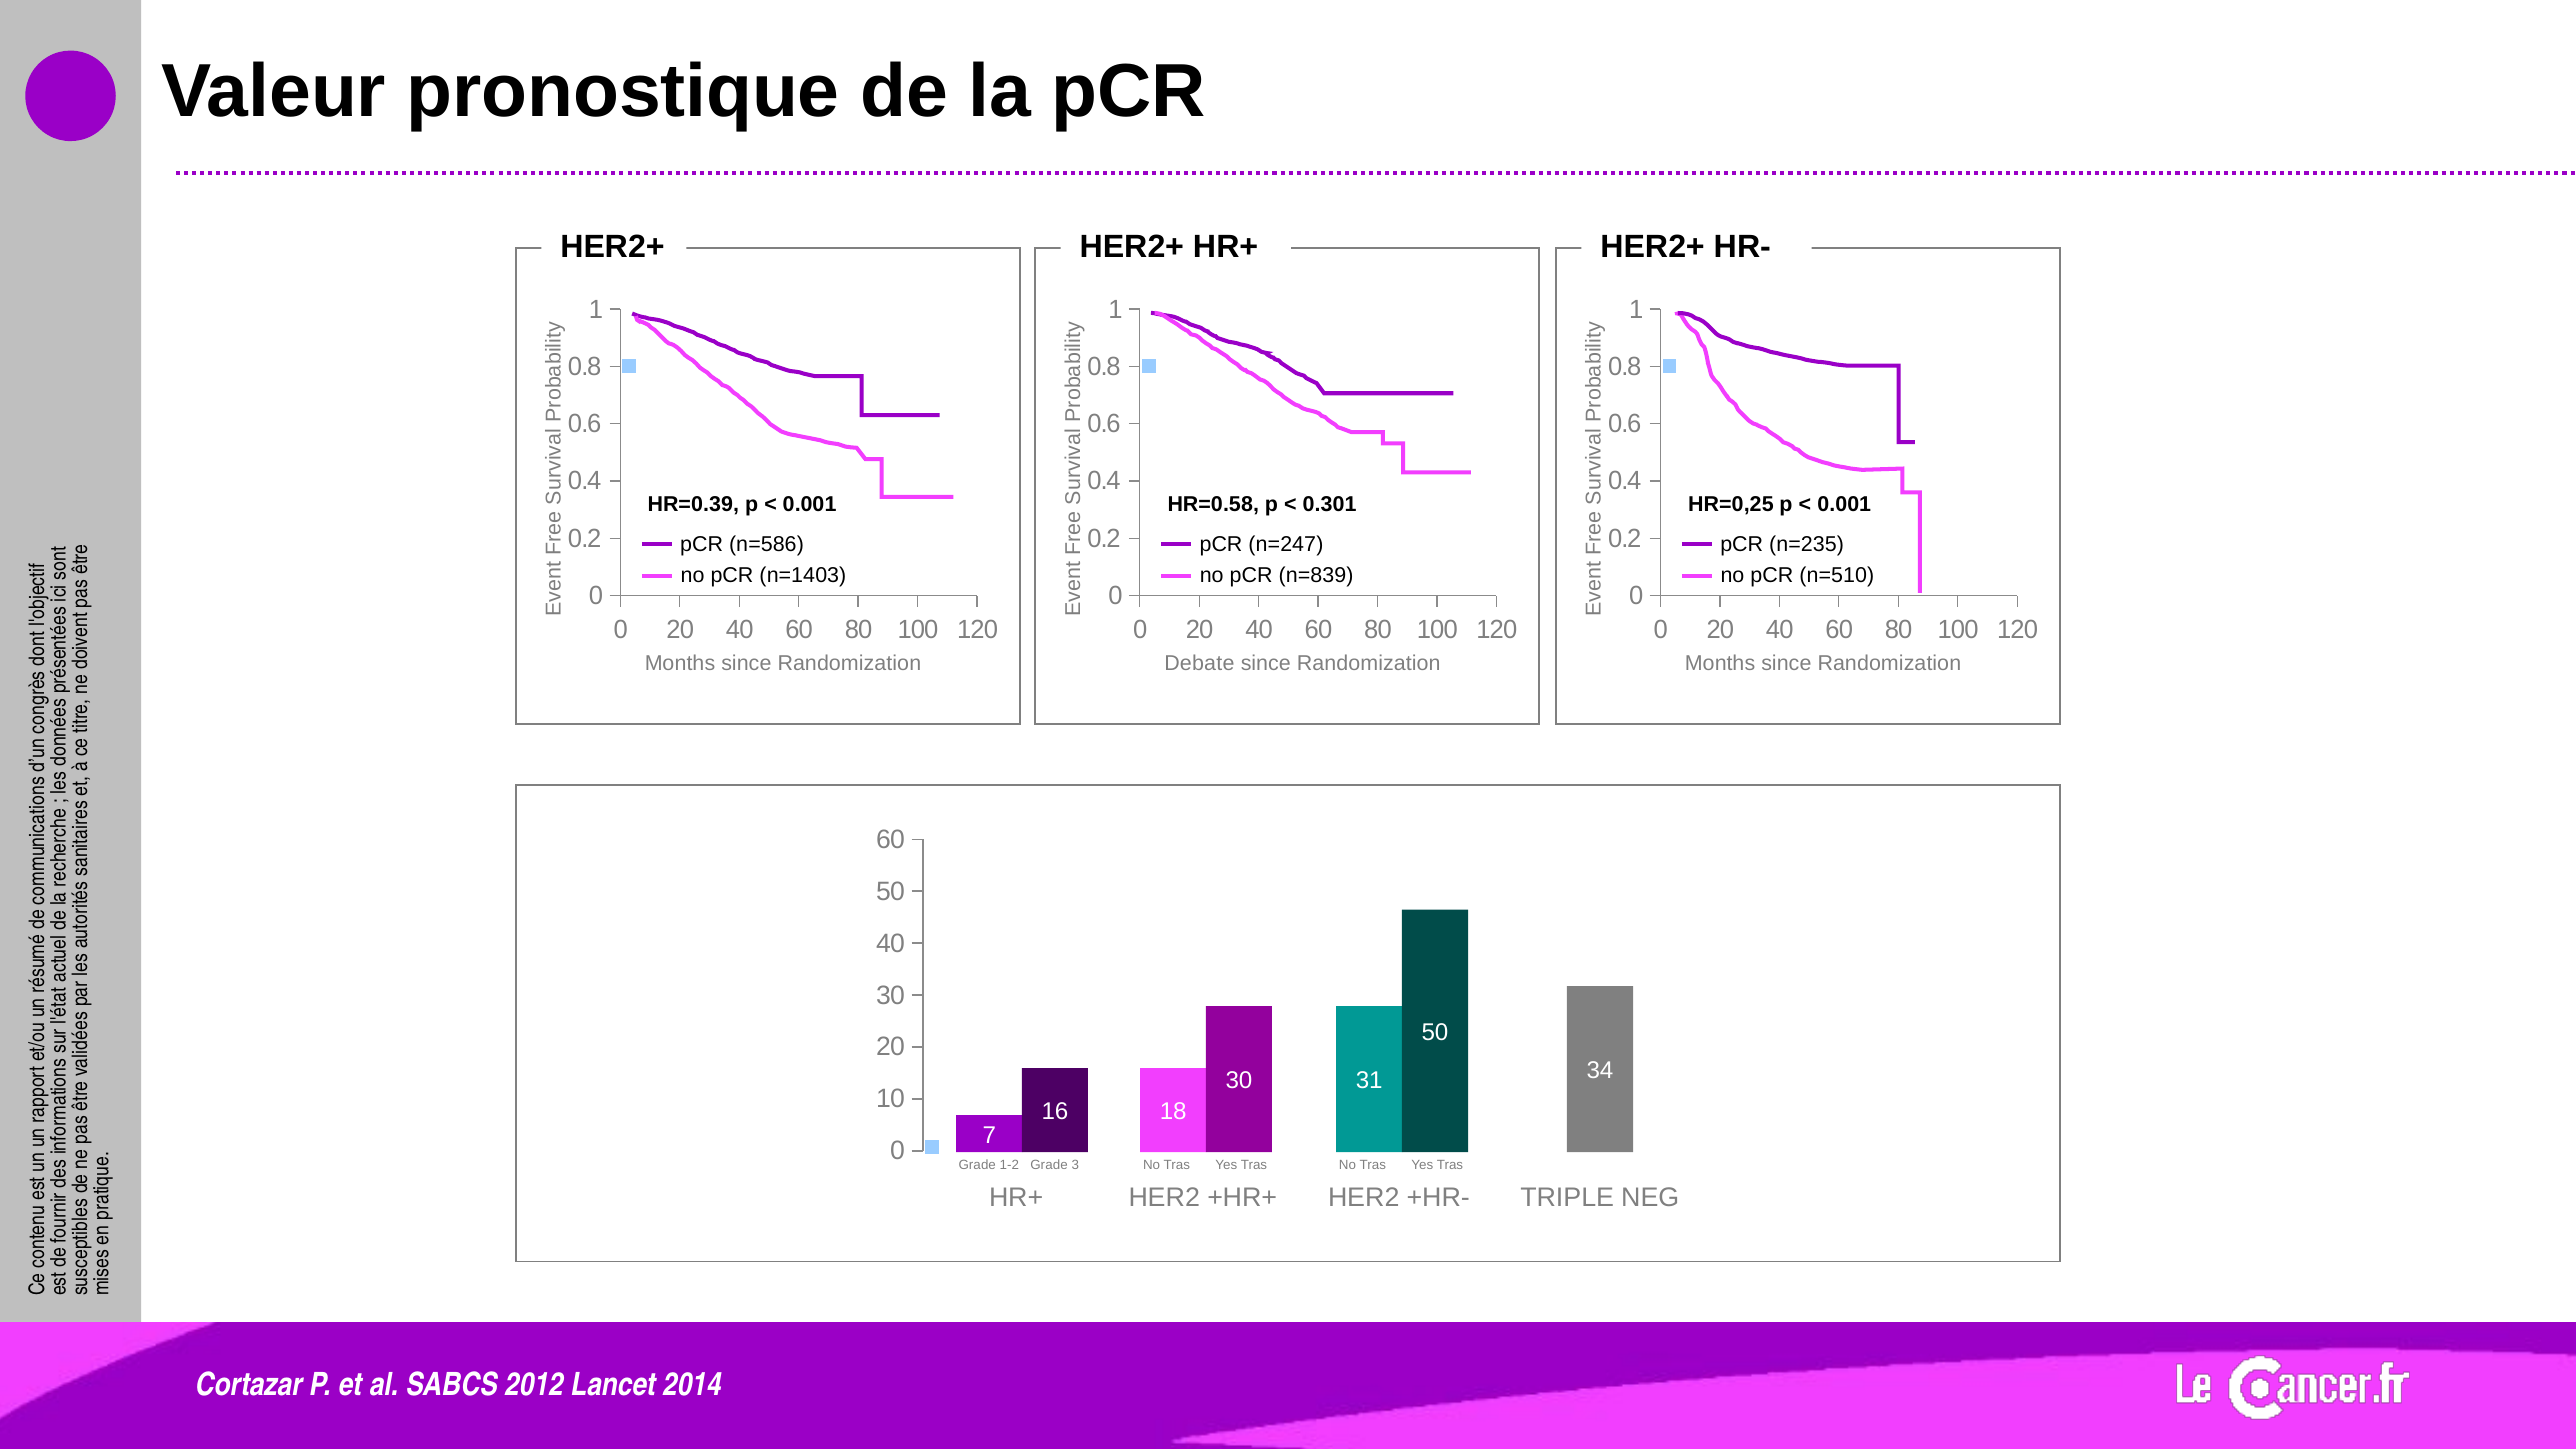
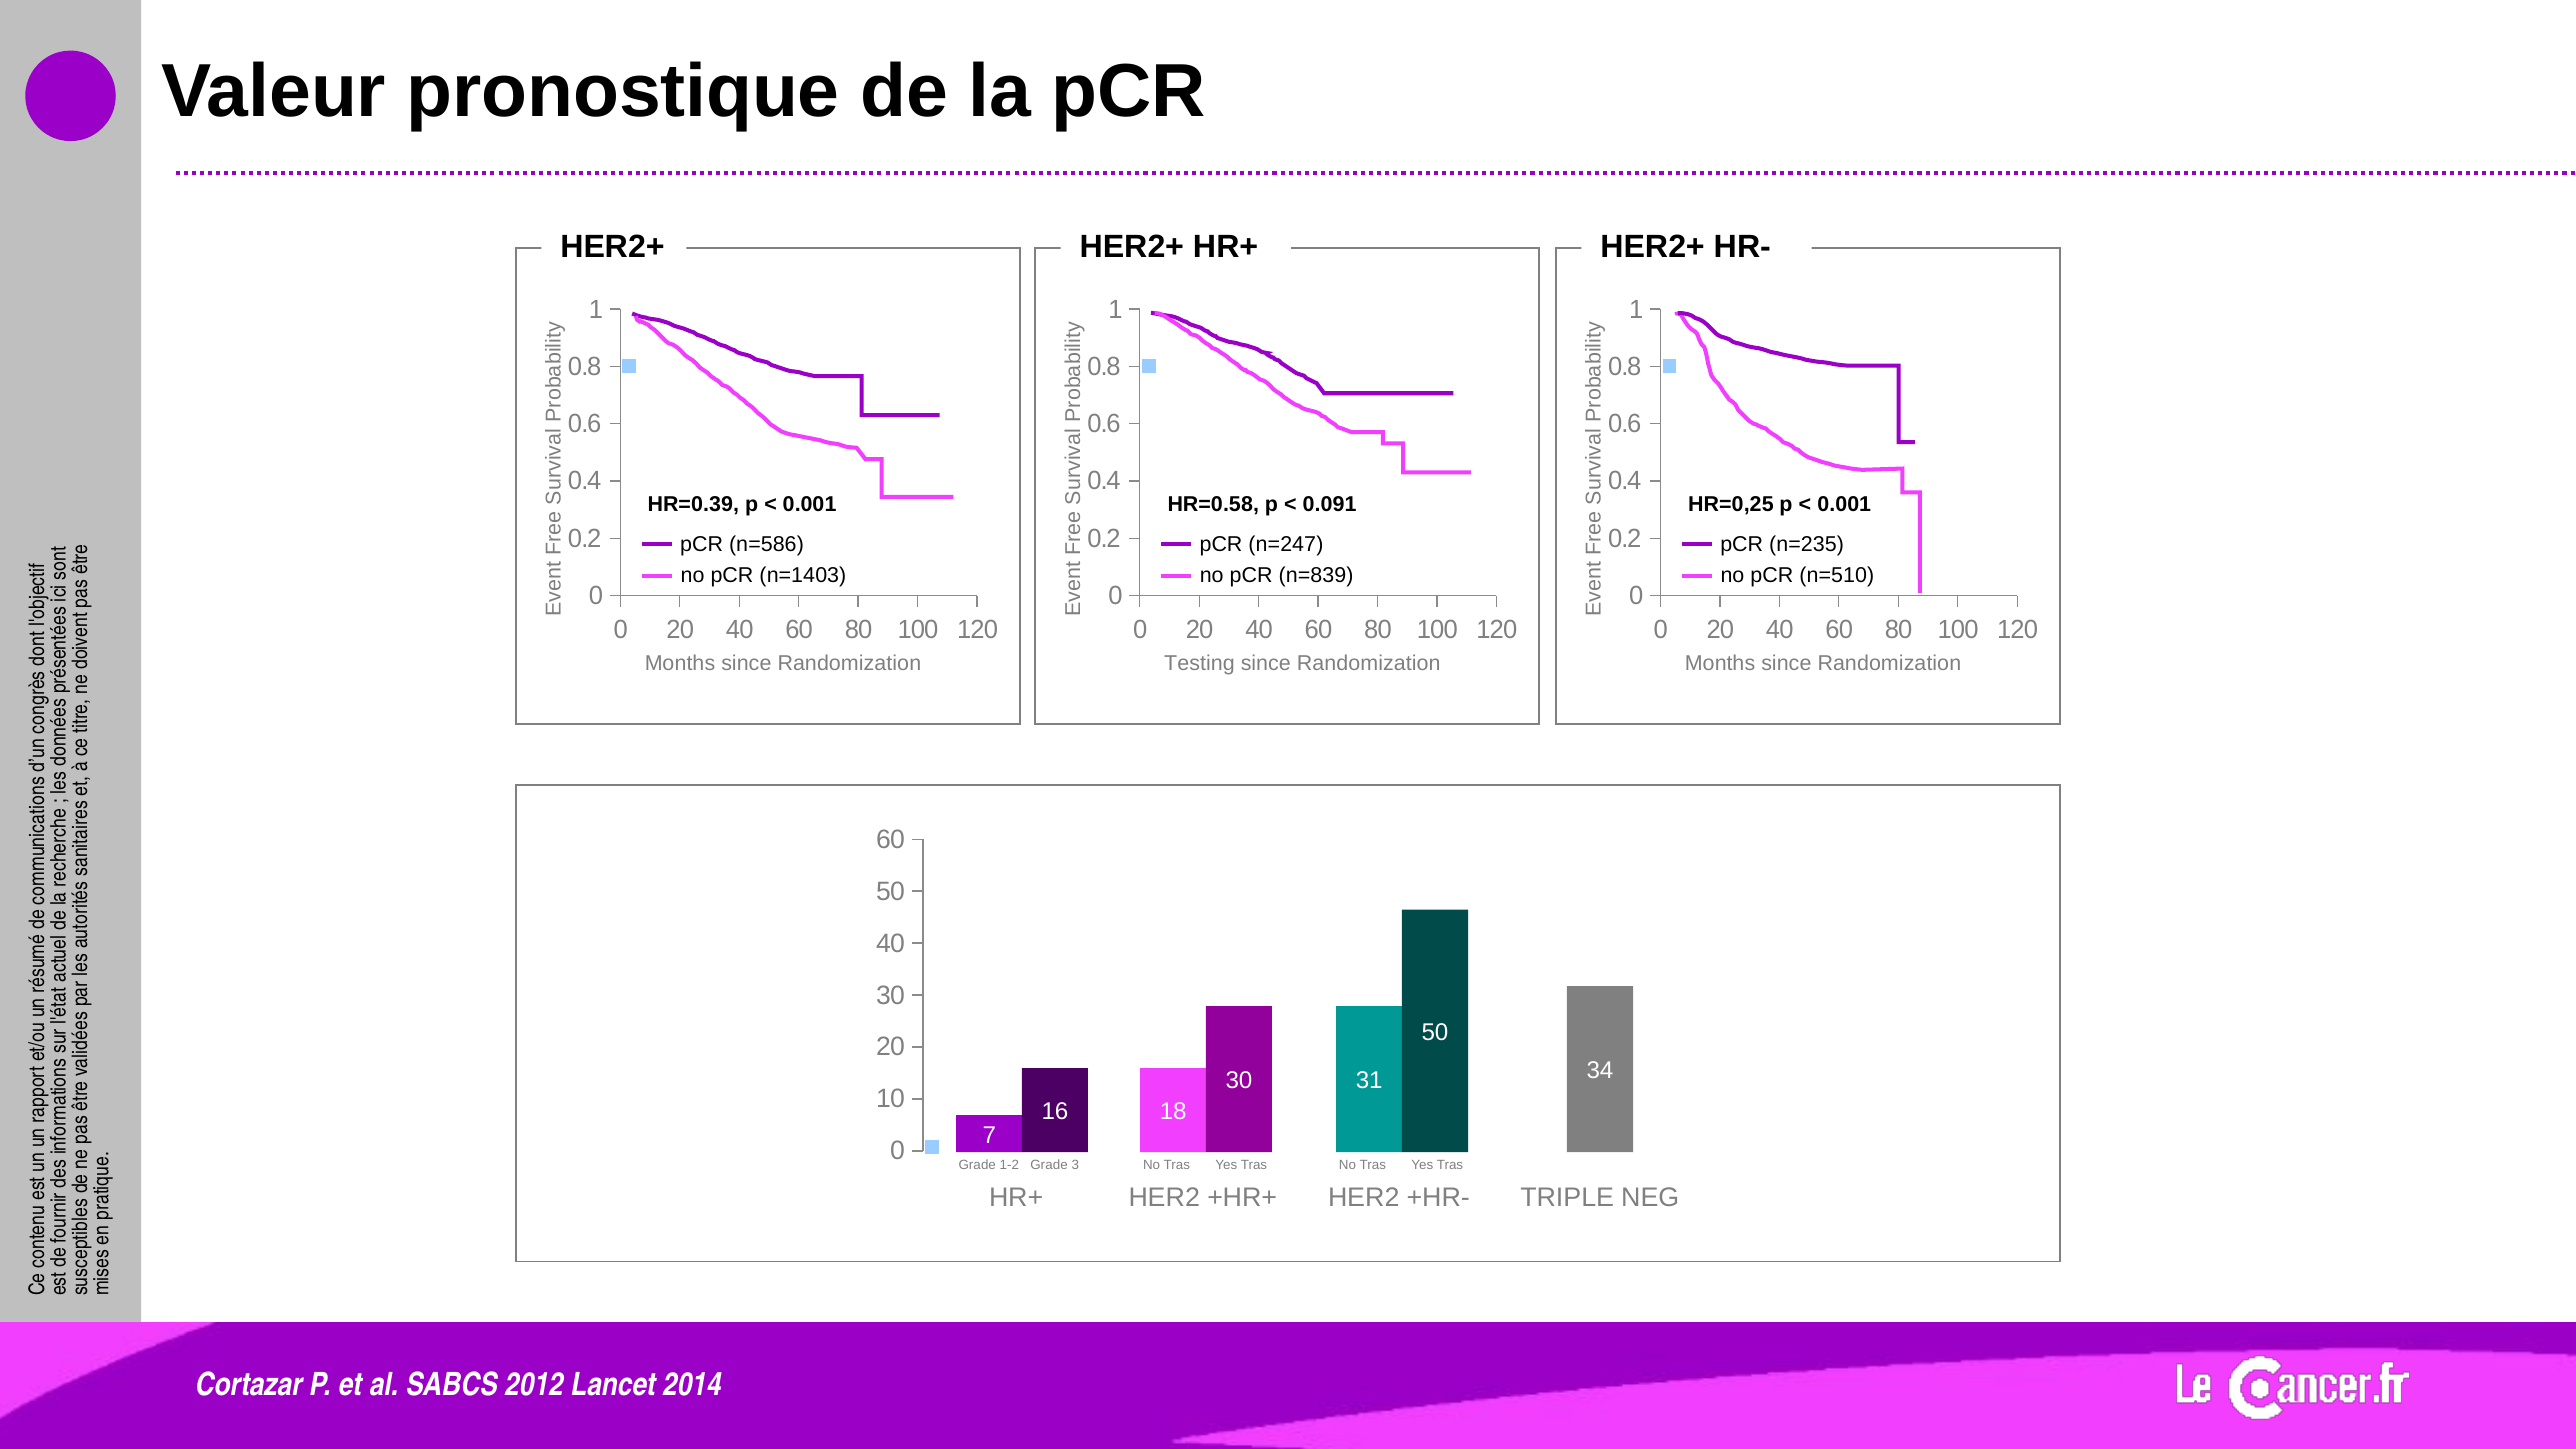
0.301: 0.301 -> 0.091
Debate: Debate -> Testing
